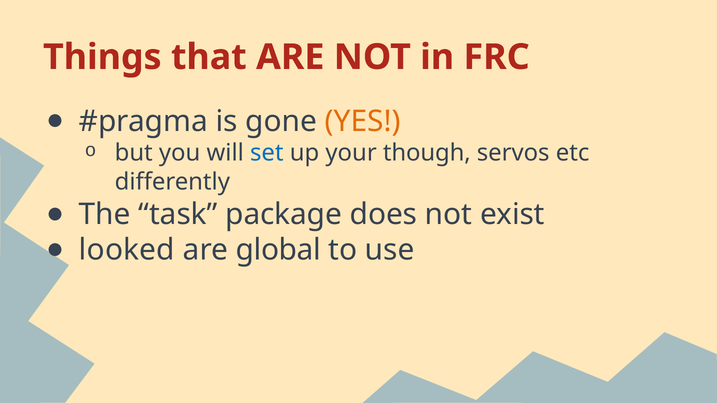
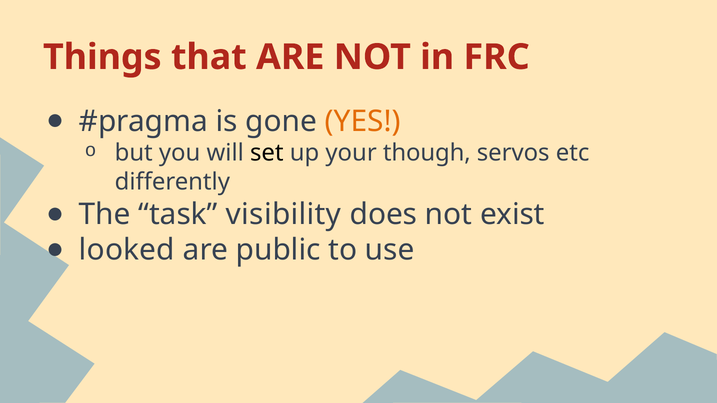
set colour: blue -> black
package: package -> visibility
global: global -> public
